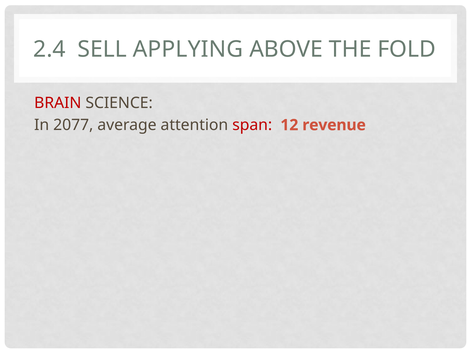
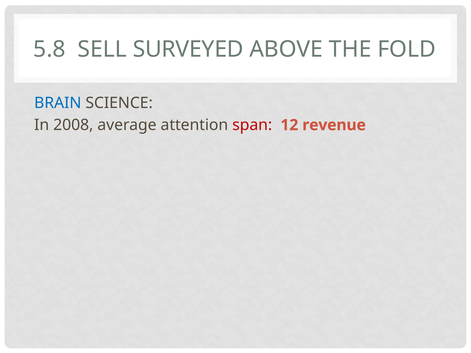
2.4: 2.4 -> 5.8
APPLYING: APPLYING -> SURVEYED
BRAIN colour: red -> blue
2077: 2077 -> 2008
